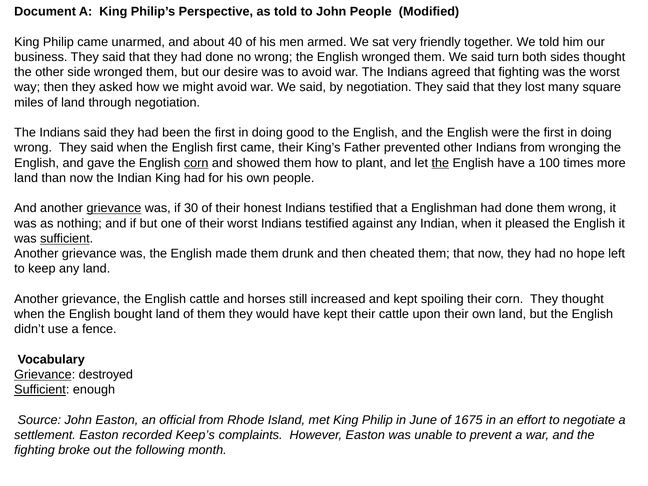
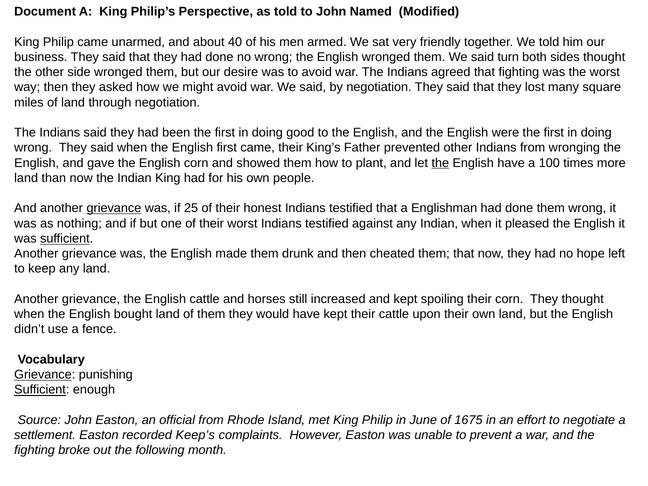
John People: People -> Named
corn at (196, 163) underline: present -> none
30: 30 -> 25
destroyed: destroyed -> punishing
